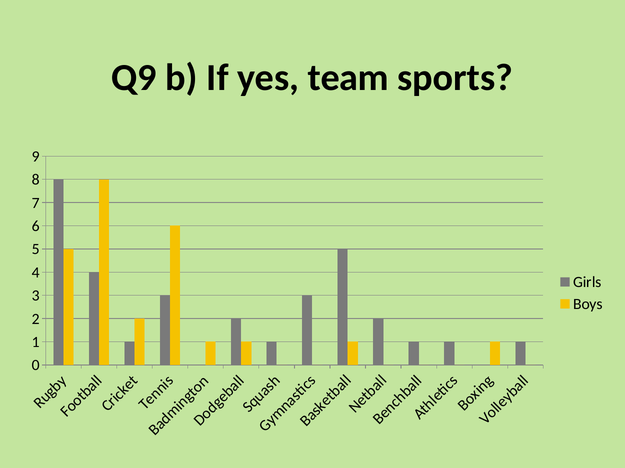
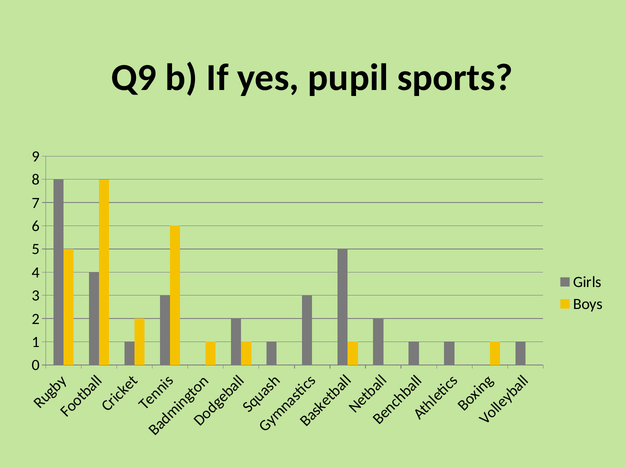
team: team -> pupil
